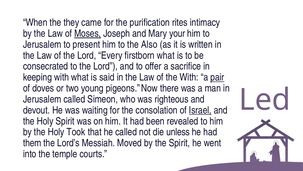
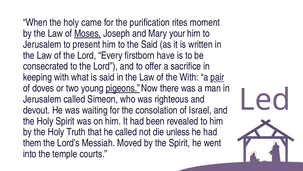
When the they: they -> holy
intimacy: intimacy -> moment
the Also: Also -> Said
firstborn what: what -> have
pigeons underline: none -> present
Israel underline: present -> none
Took: Took -> Truth
